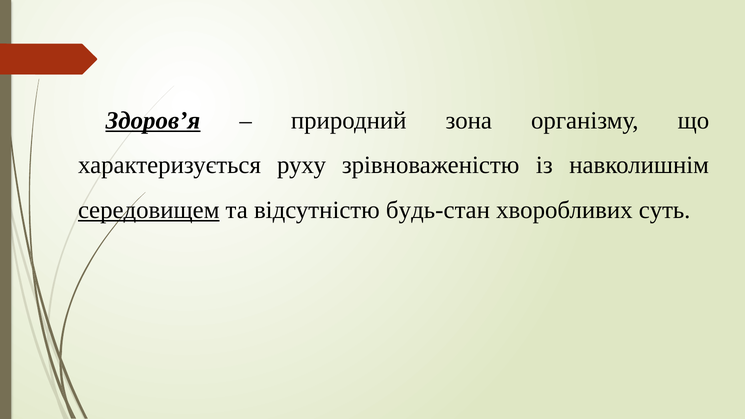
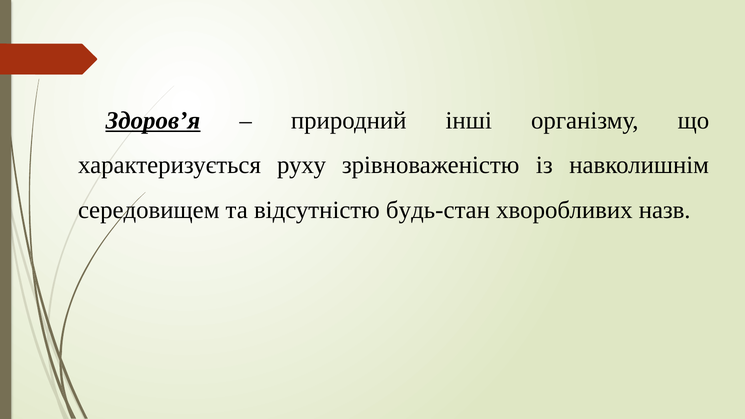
зона: зона -> інші
середовищем underline: present -> none
суть: суть -> назв
